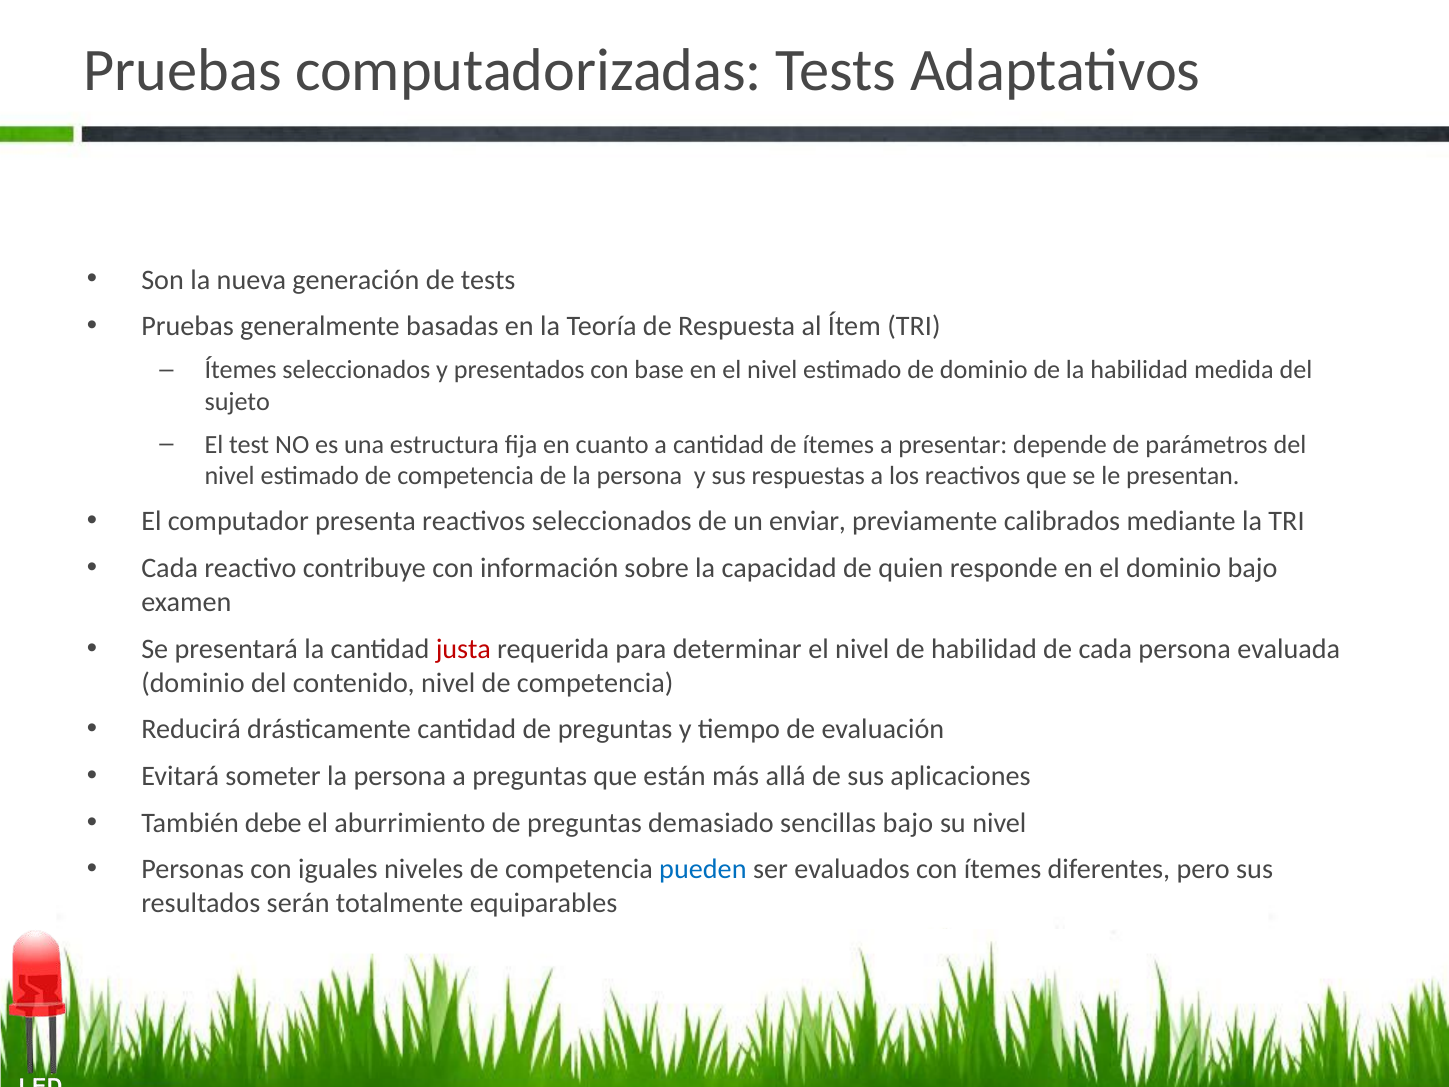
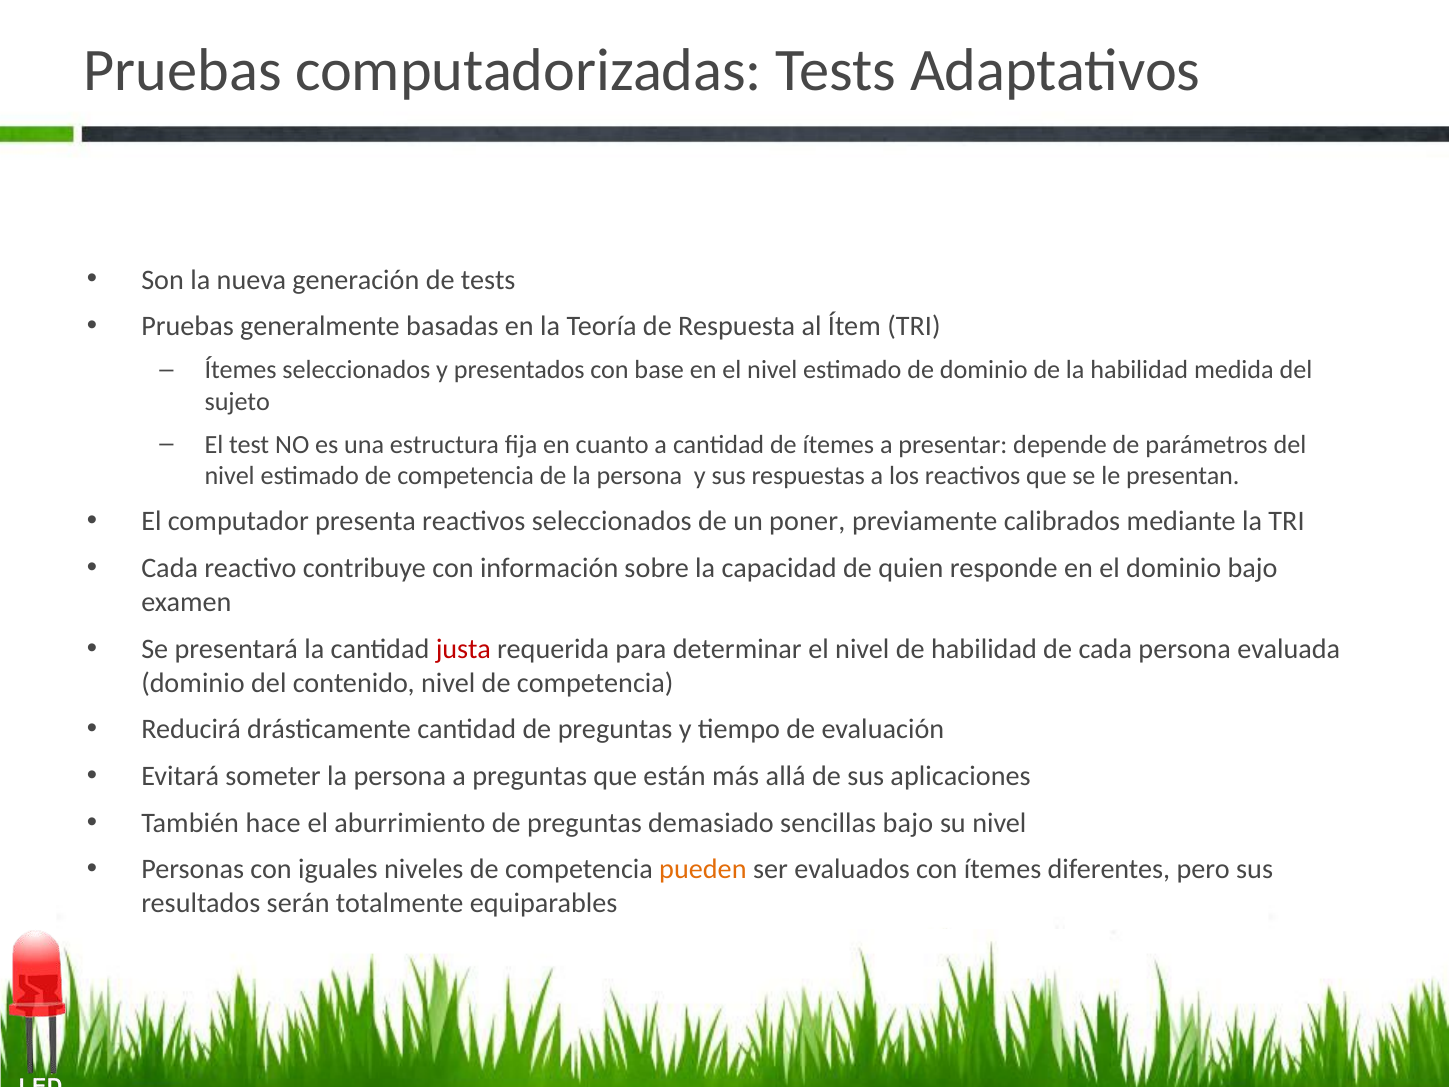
enviar: enviar -> poner
debe: debe -> hace
pueden colour: blue -> orange
